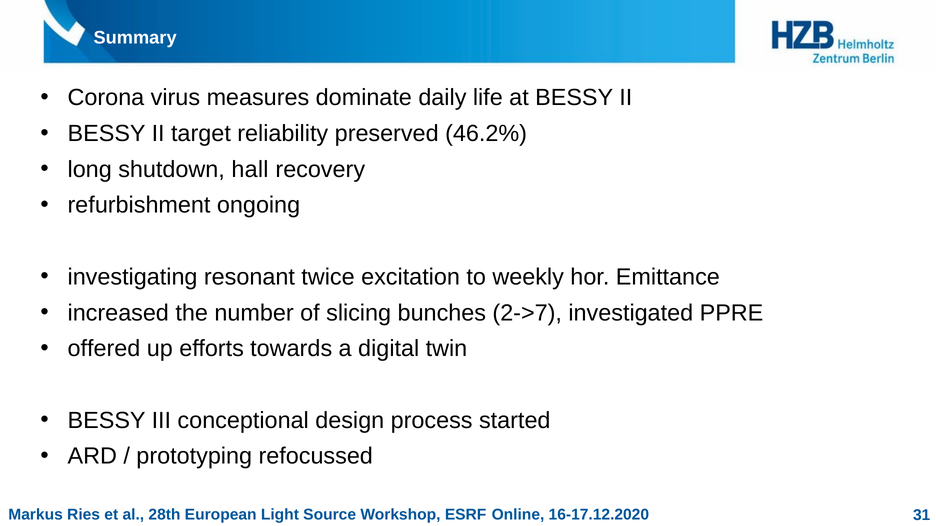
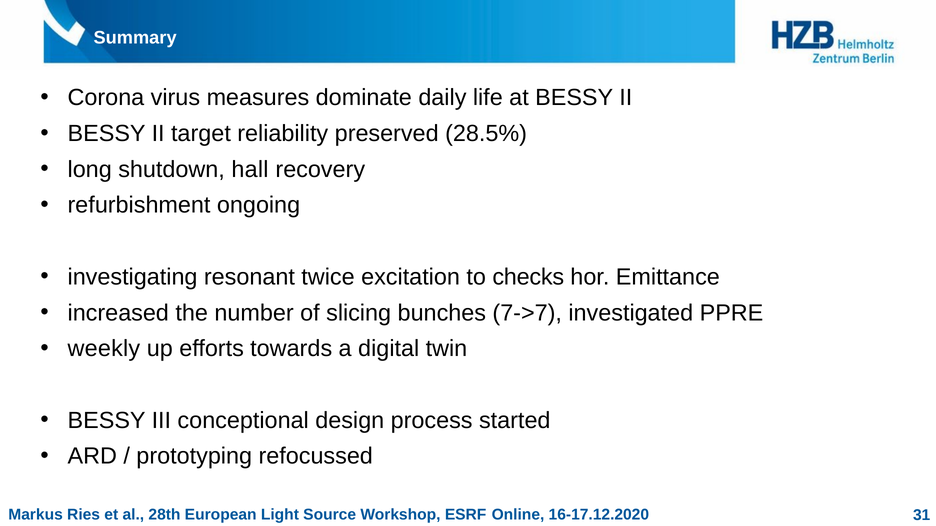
46.2%: 46.2% -> 28.5%
weekly: weekly -> checks
2->7: 2->7 -> 7->7
offered: offered -> weekly
